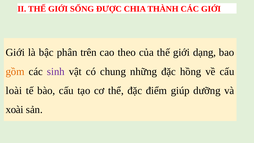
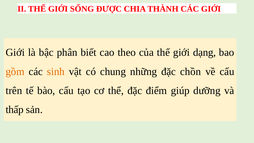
trên: trên -> biết
sinh colour: purple -> orange
hồng: hồng -> chồn
loài: loài -> trên
xoài: xoài -> thấp
